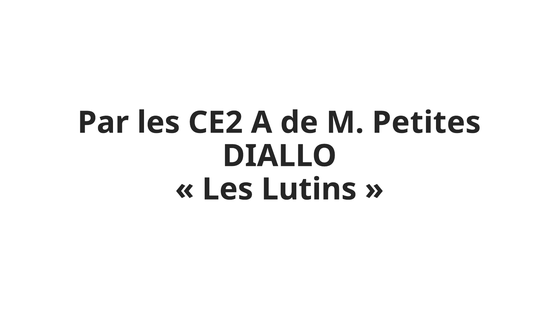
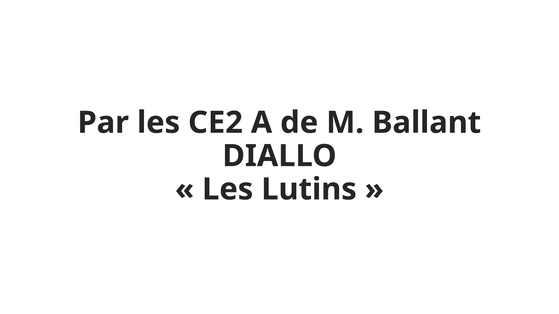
Petites: Petites -> Ballant
